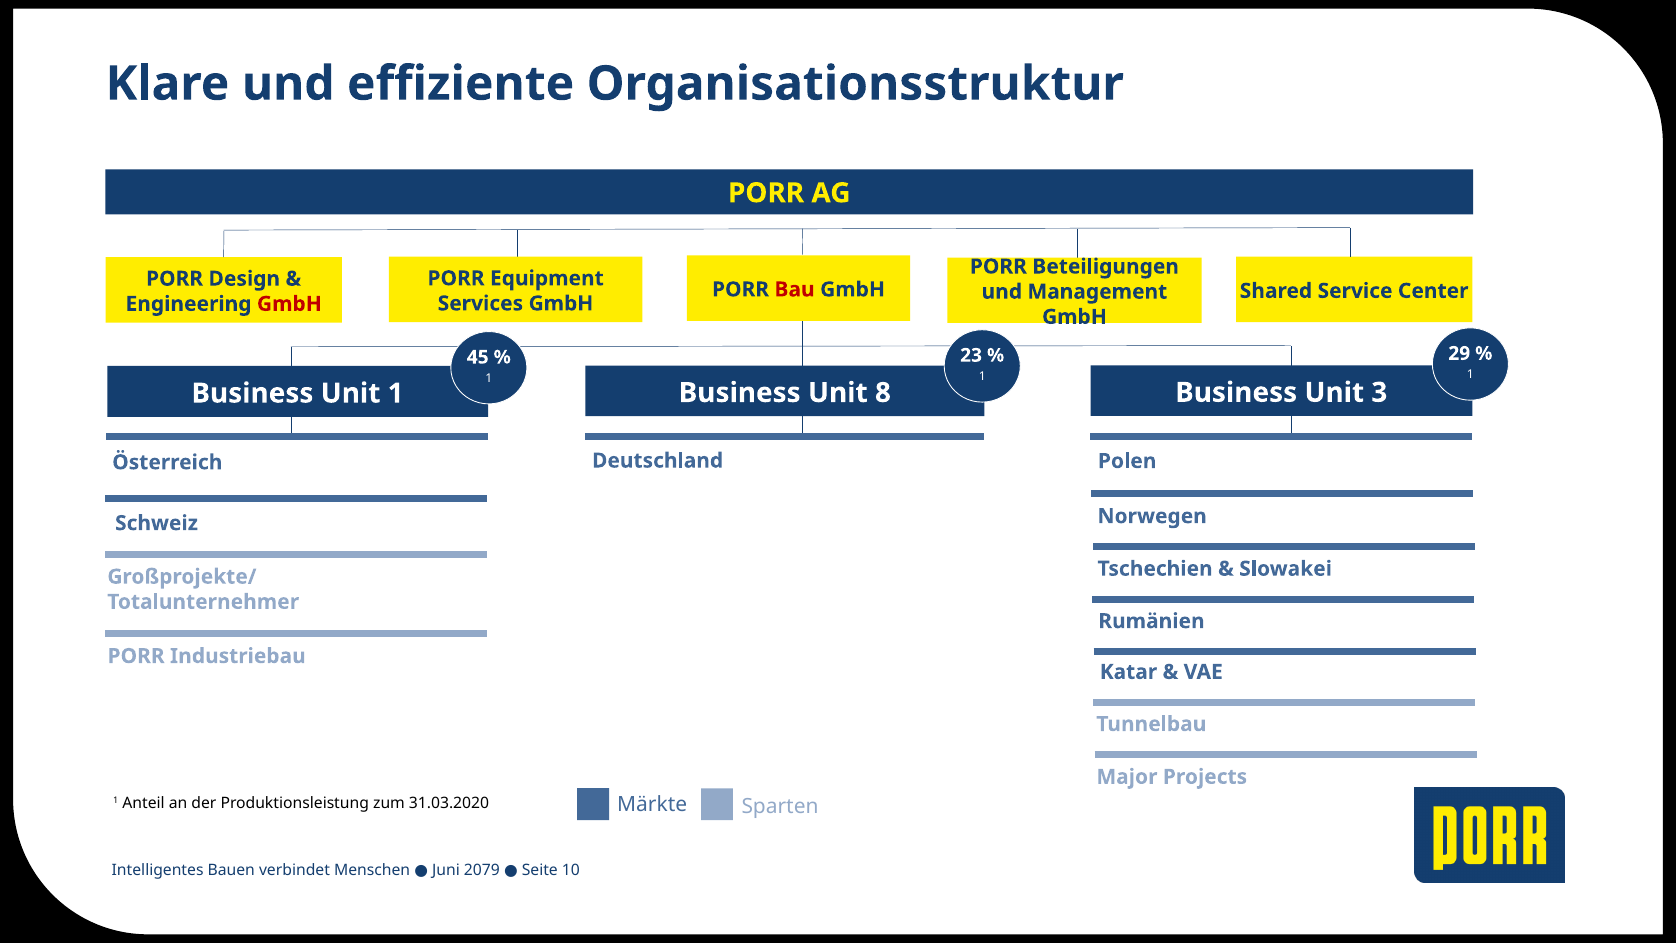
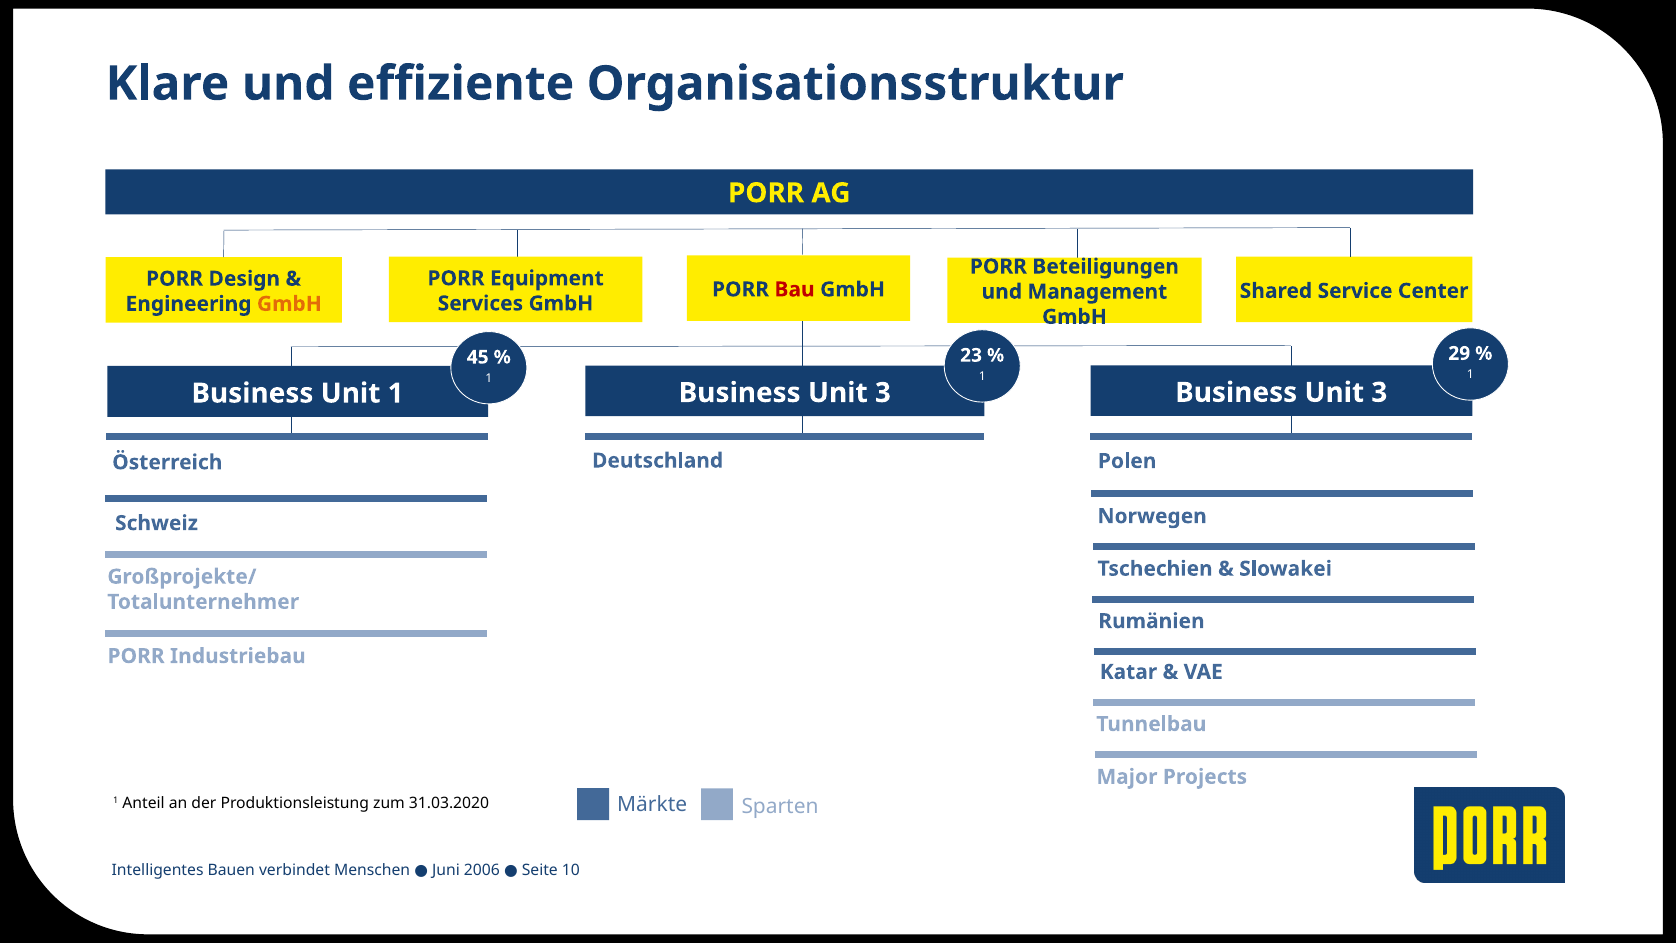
GmbH at (289, 304) colour: red -> orange
1 Business Unit 8: 8 -> 3
2079: 2079 -> 2006
